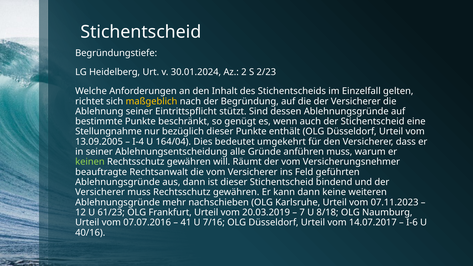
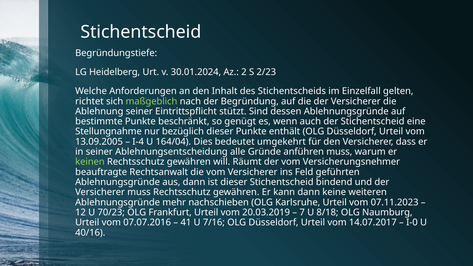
maßgeblich colour: yellow -> light green
61/23: 61/23 -> 70/23
I-6: I-6 -> I-0
